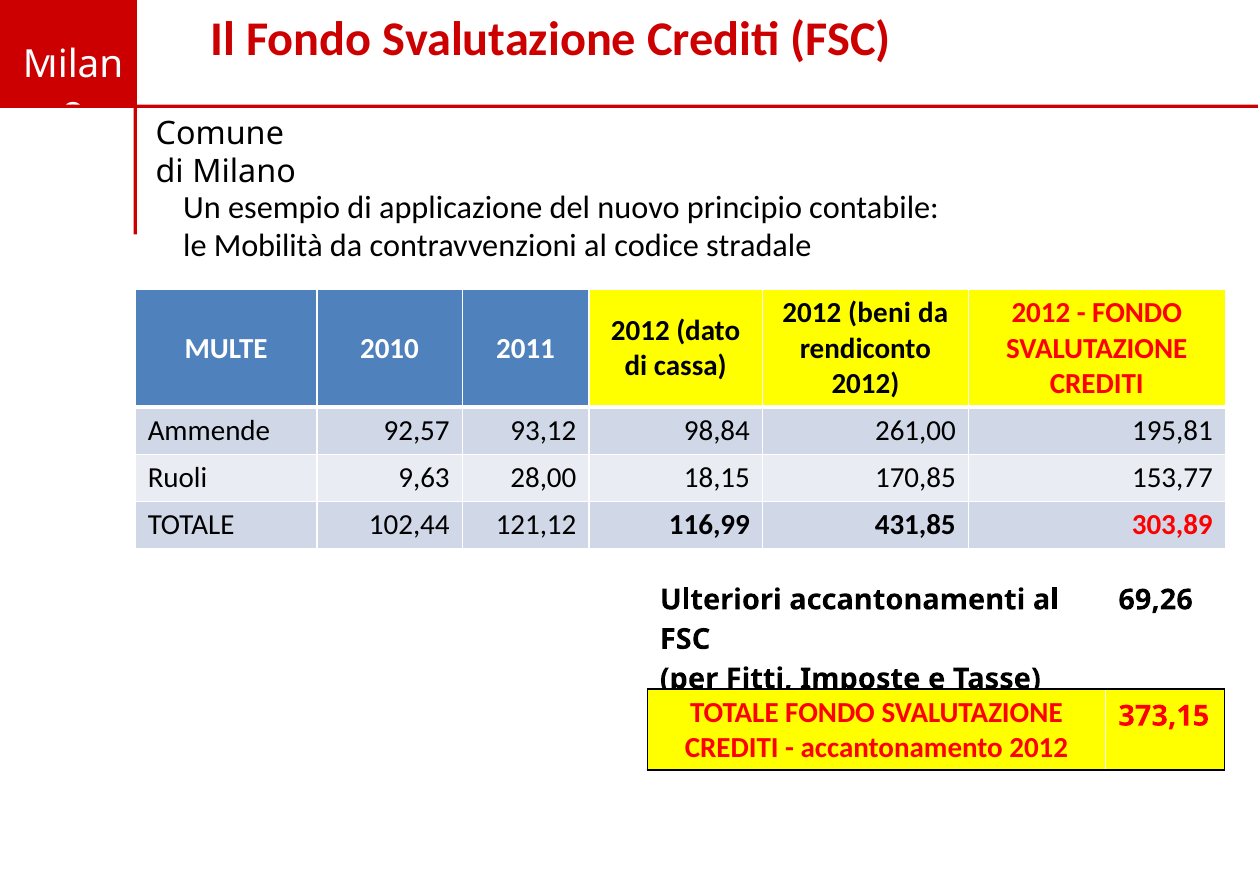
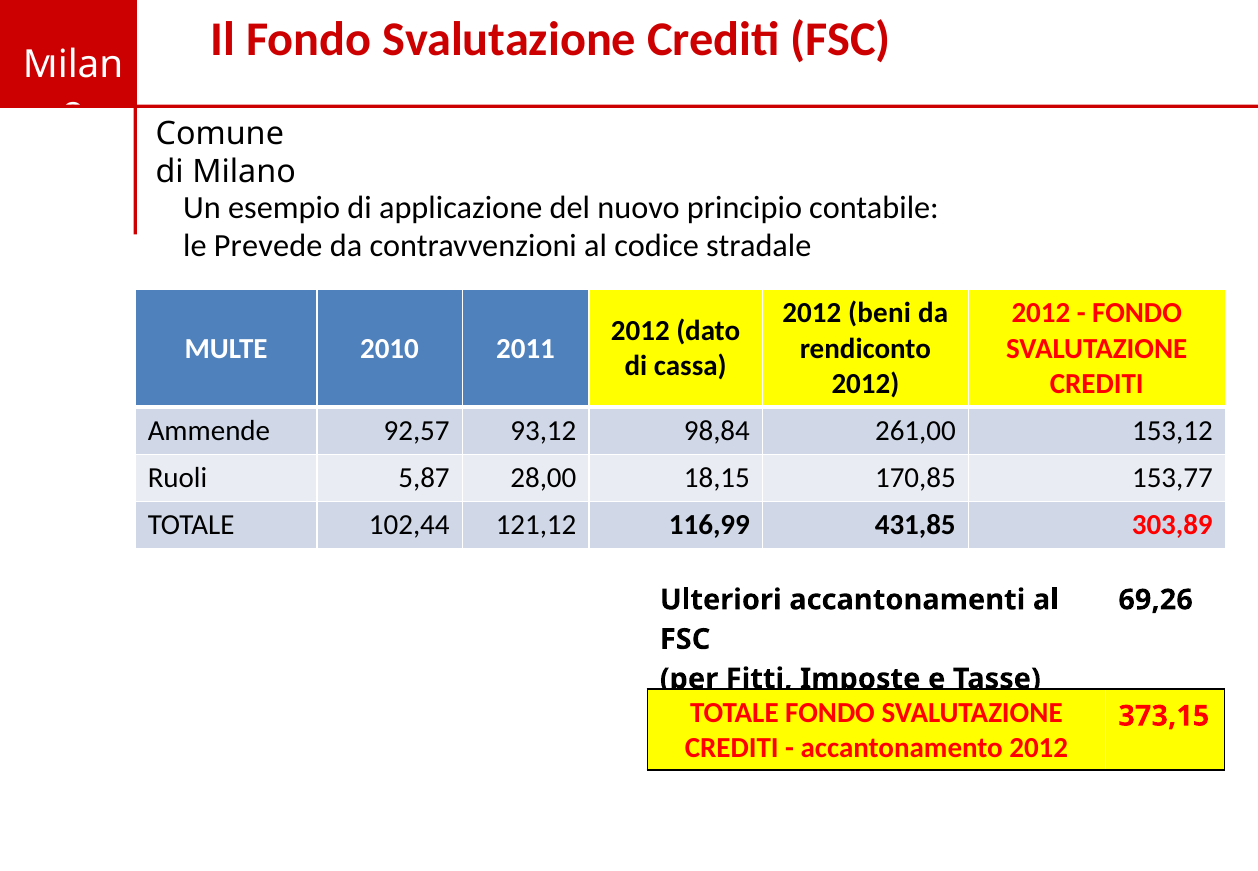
Mobilità: Mobilità -> Prevede
195,81: 195,81 -> 153,12
9,63: 9,63 -> 5,87
